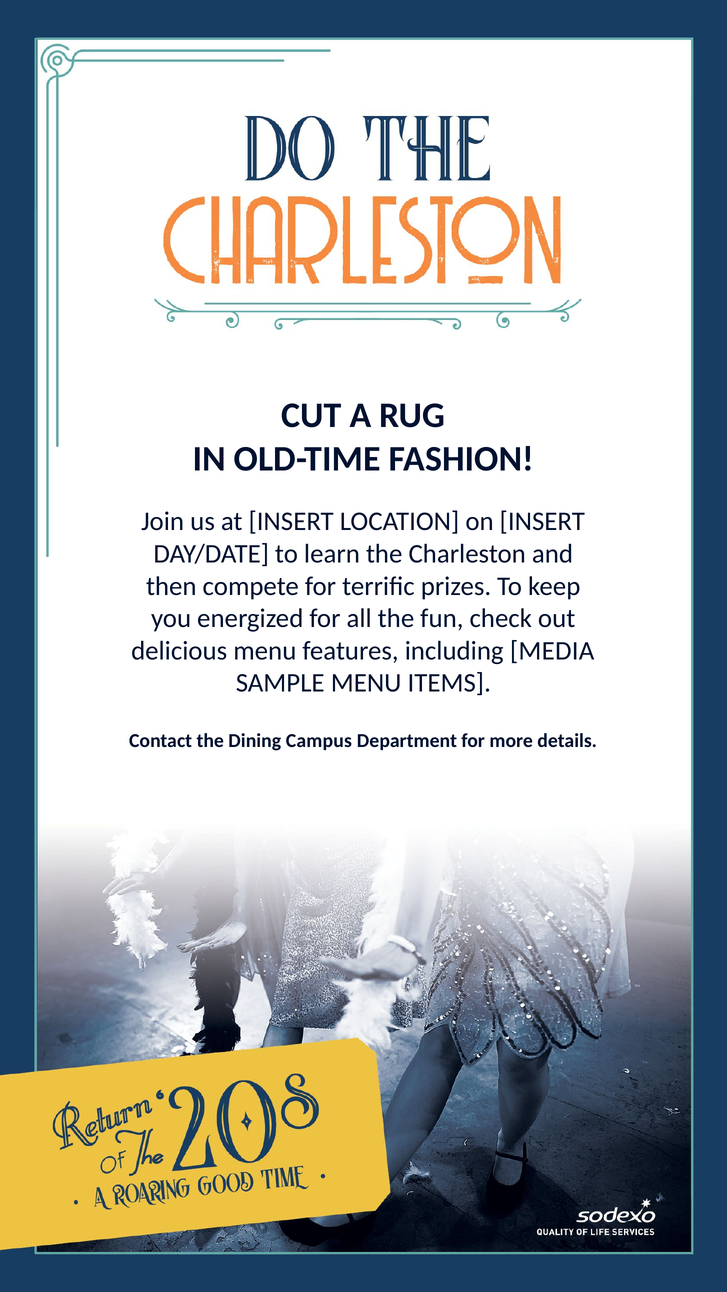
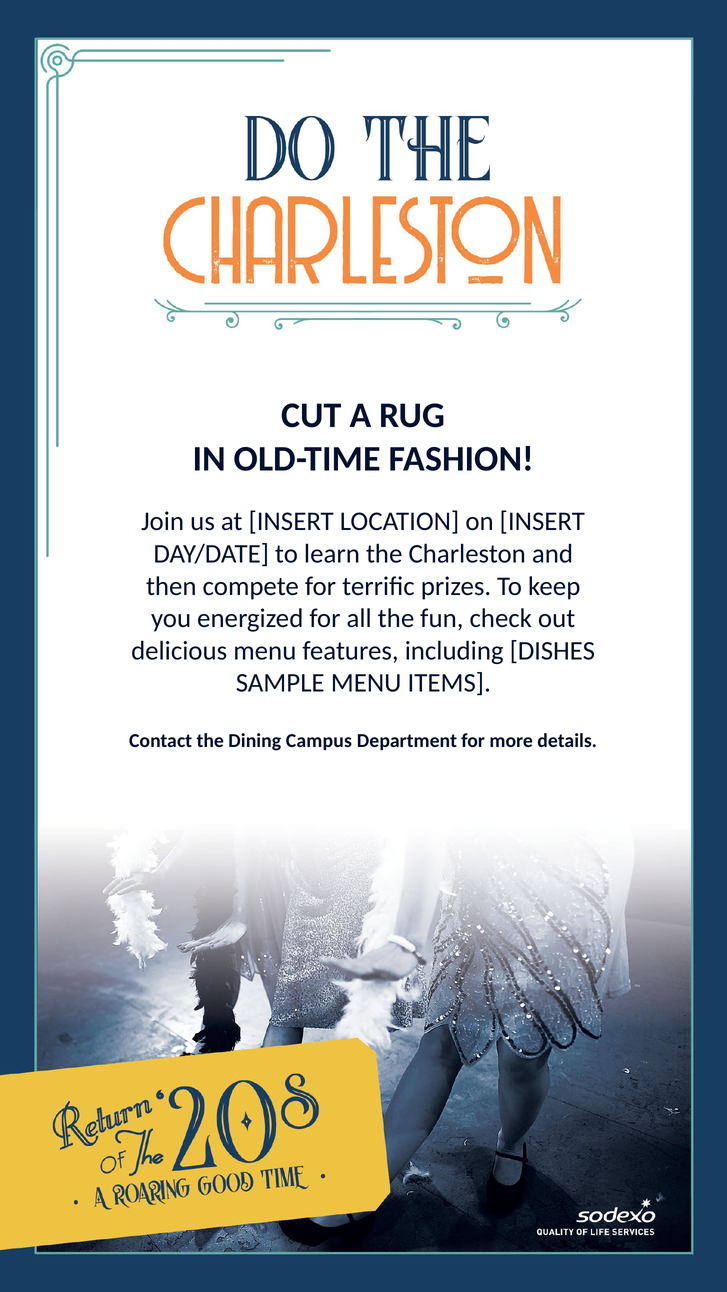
MEDIA: MEDIA -> DISHES
